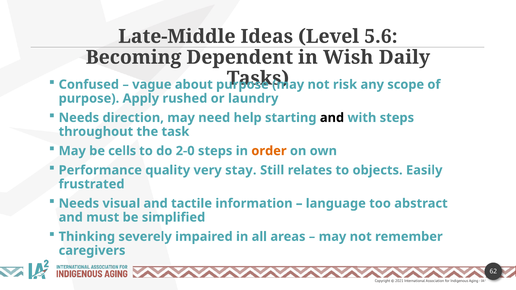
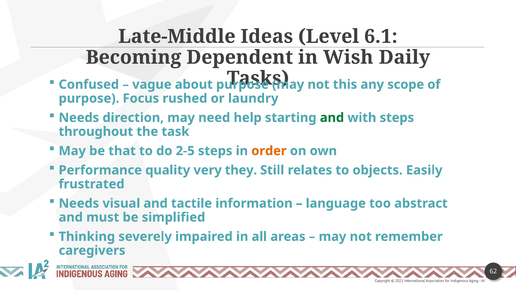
5.6: 5.6 -> 6.1
risk: risk -> this
Apply: Apply -> Focus
and at (332, 118) colour: black -> green
cells: cells -> that
2-0: 2-0 -> 2-5
stay: stay -> they
